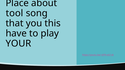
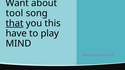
Place: Place -> Want
that underline: none -> present
YOUR: YOUR -> MIND
